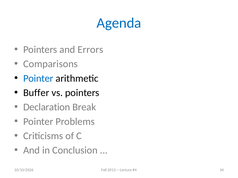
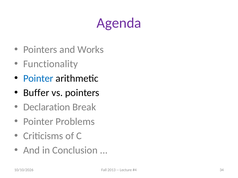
Agenda colour: blue -> purple
Errors: Errors -> Works
Comparisons: Comparisons -> Functionality
